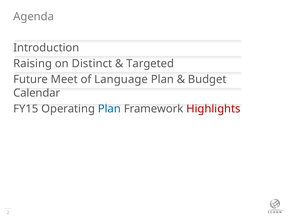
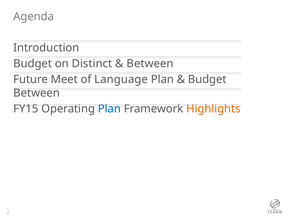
Raising at (33, 63): Raising -> Budget
Targeted at (150, 63): Targeted -> Between
Calendar at (37, 93): Calendar -> Between
Highlights colour: red -> orange
